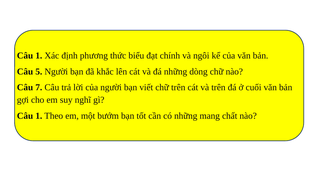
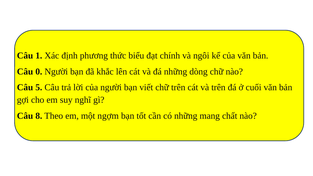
5: 5 -> 0
7: 7 -> 5
1 at (39, 116): 1 -> 8
bướm: bướm -> ngợm
